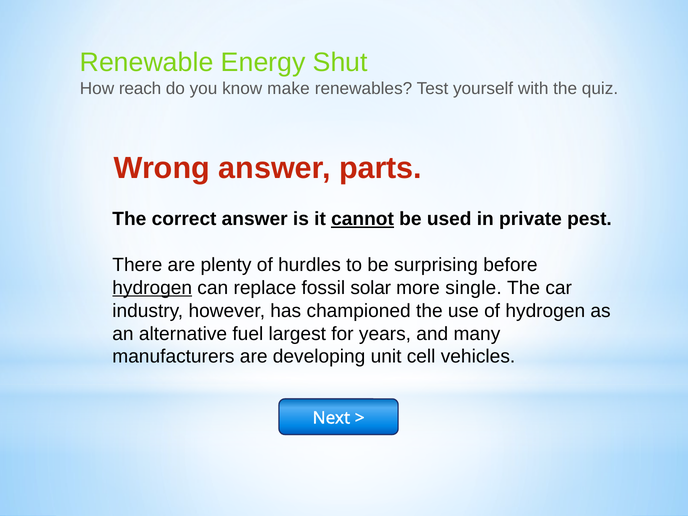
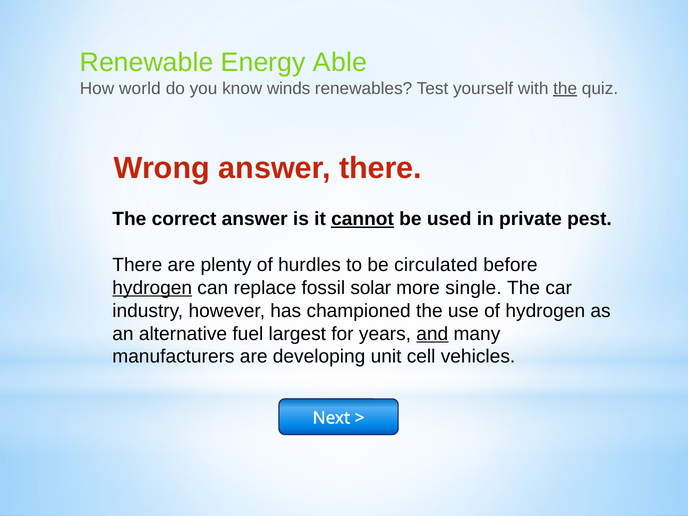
Shut: Shut -> Able
reach: reach -> world
make: make -> winds
the at (565, 88) underline: none -> present
answer parts: parts -> there
surprising: surprising -> circulated
and underline: none -> present
